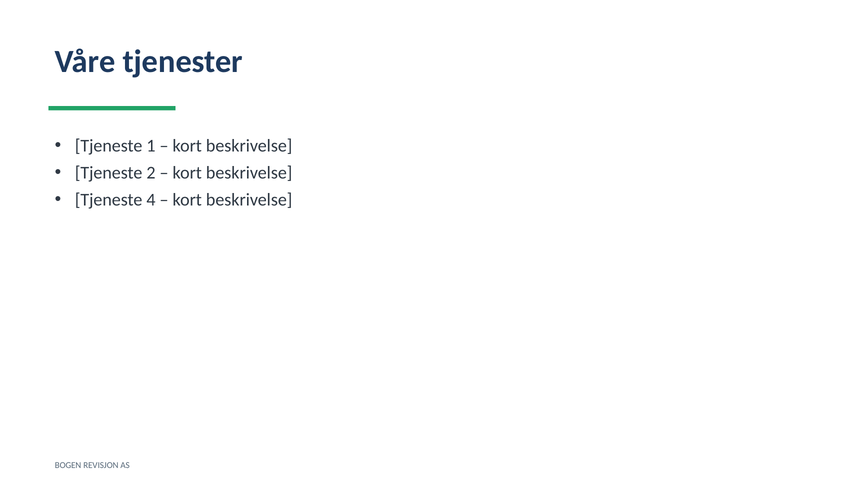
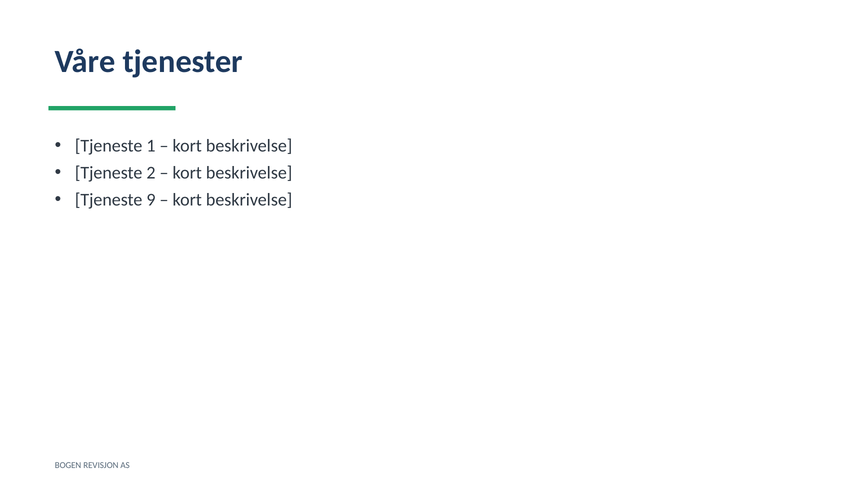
4: 4 -> 9
